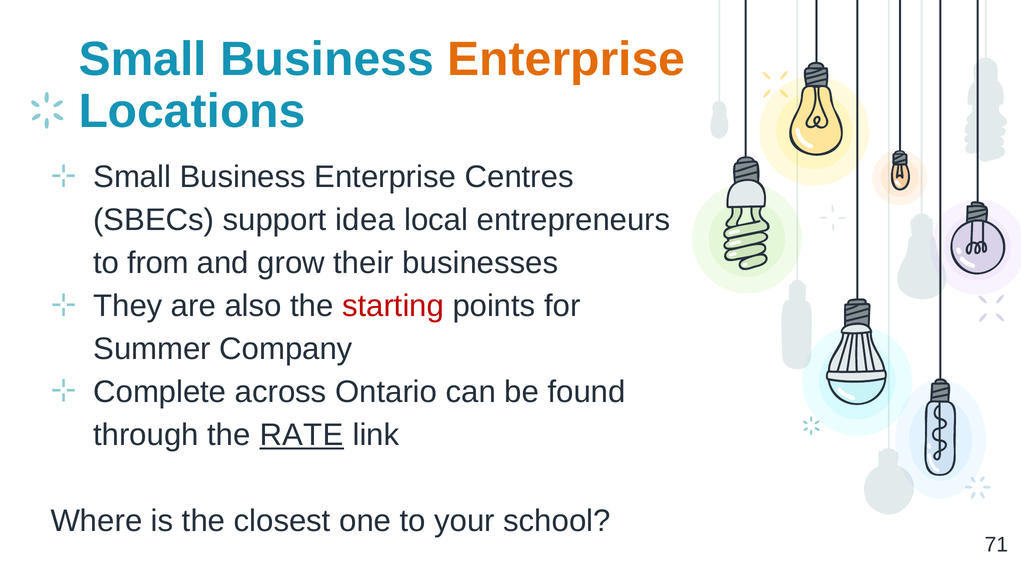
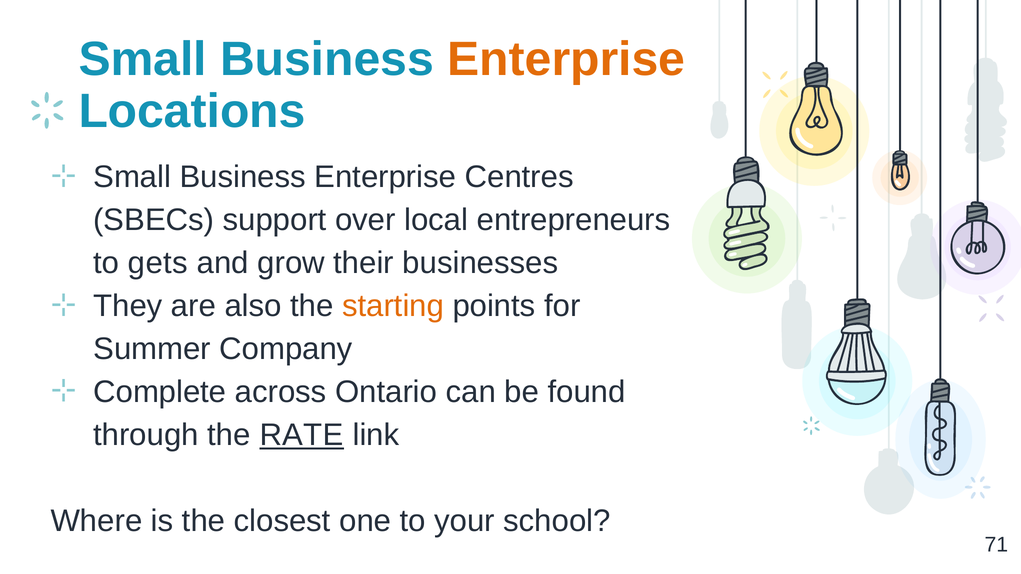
idea: idea -> over
from: from -> gets
starting colour: red -> orange
